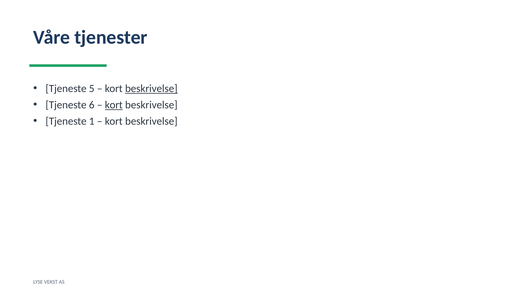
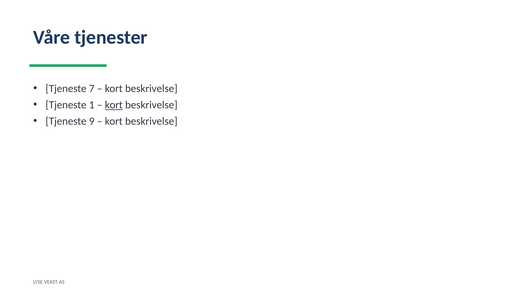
5: 5 -> 7
beskrivelse at (151, 89) underline: present -> none
6: 6 -> 1
1: 1 -> 9
